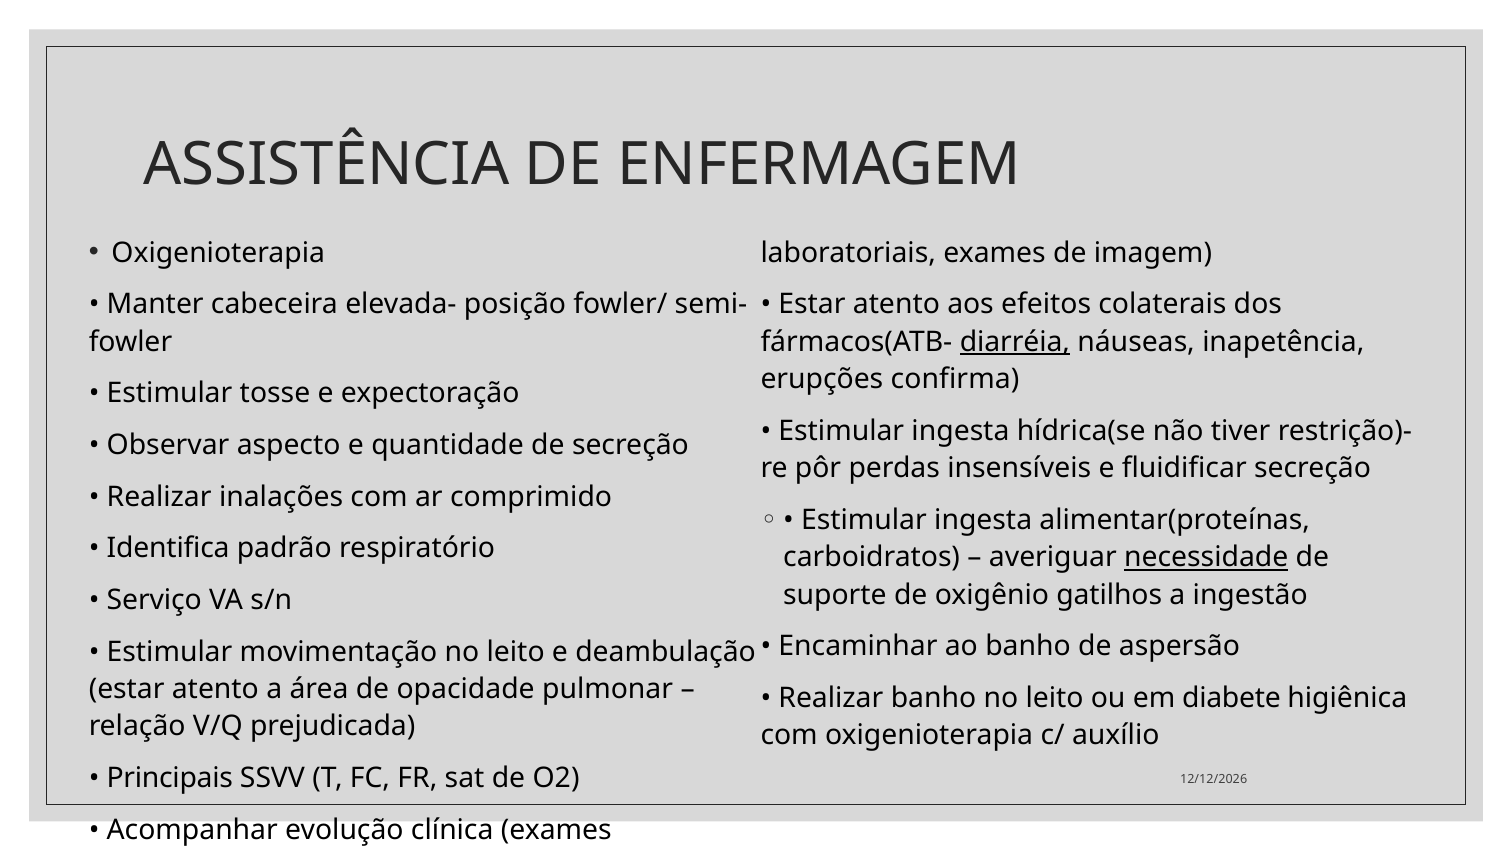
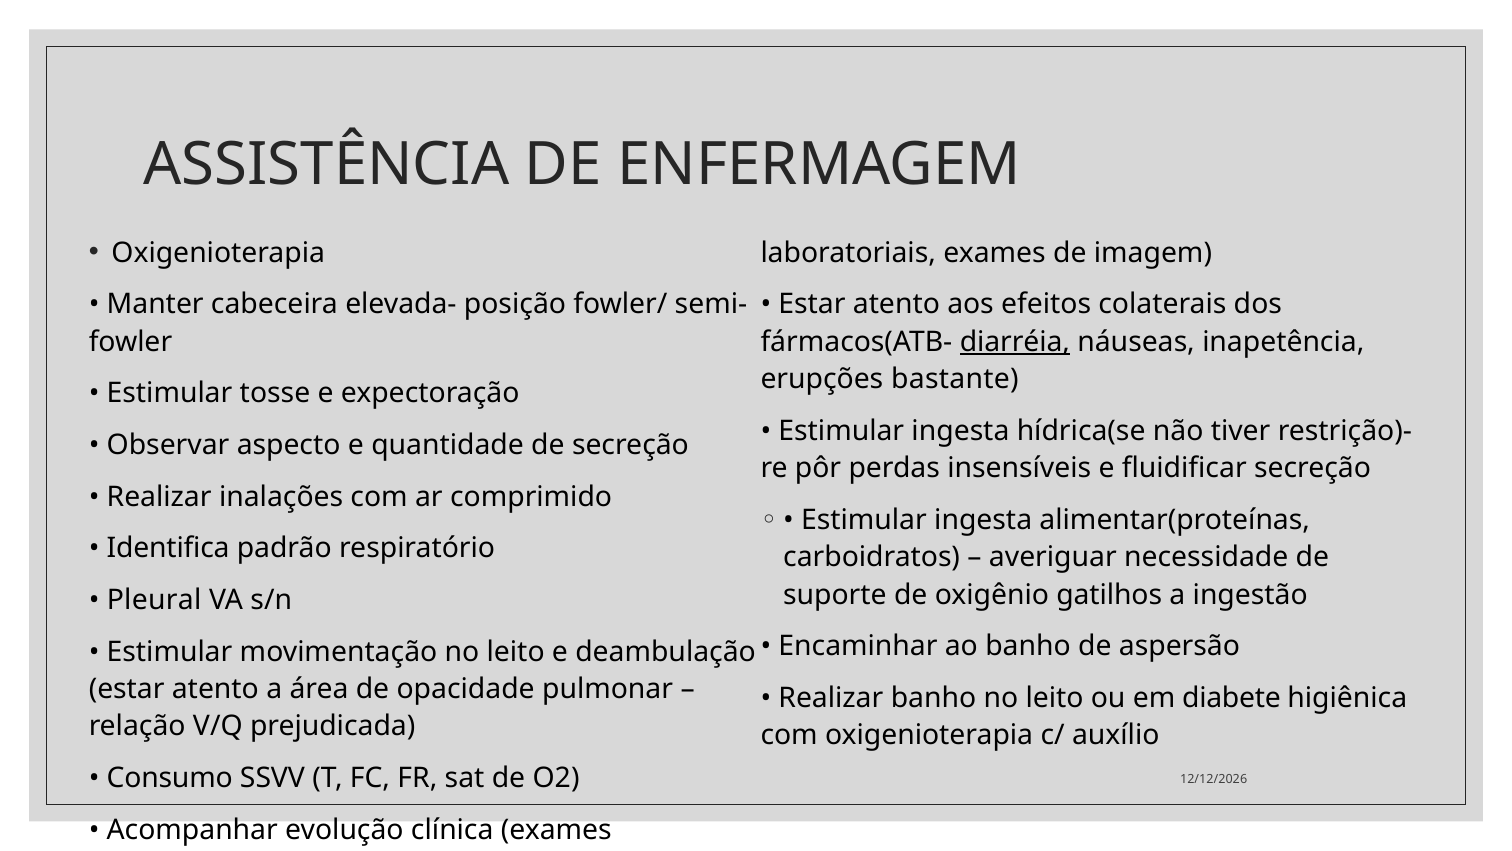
confirma: confirma -> bastante
necessidade underline: present -> none
Serviço: Serviço -> Pleural
Principais: Principais -> Consumo
